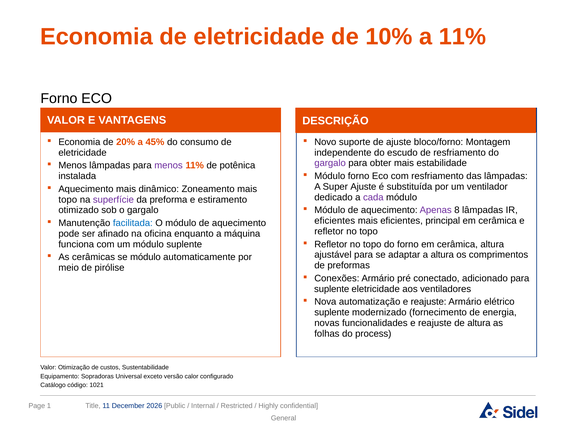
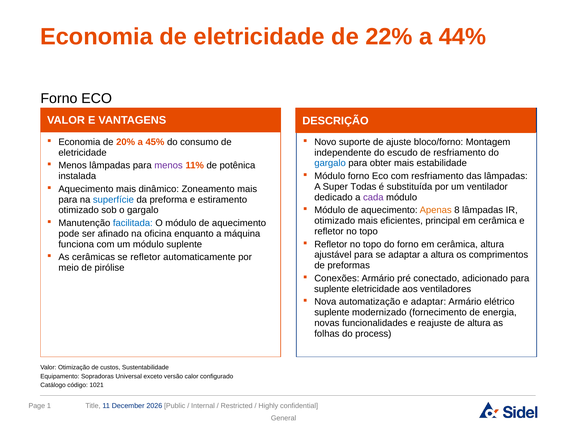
10%: 10% -> 22%
a 11%: 11% -> 44%
gargalo at (330, 163) colour: purple -> blue
Super Ajuste: Ajuste -> Todas
topo at (68, 200): topo -> para
superfície colour: purple -> blue
Apenas colour: purple -> orange
eficientes at (335, 221): eficientes -> otimizado
se módulo: módulo -> refletor
automatização e reajuste: reajuste -> adaptar
